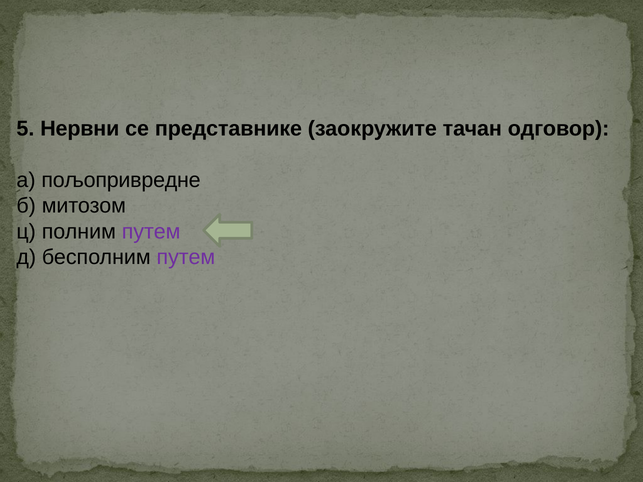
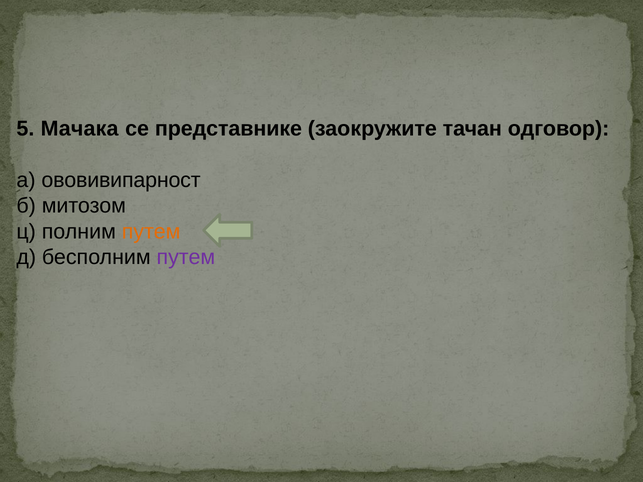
Нервни: Нервни -> Мачака
пољопривредне: пољопривредне -> ововивипарност
путем at (151, 232) colour: purple -> orange
